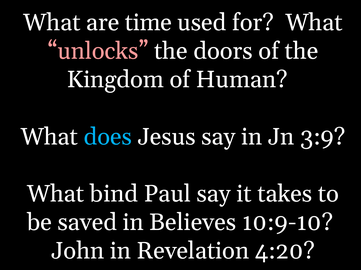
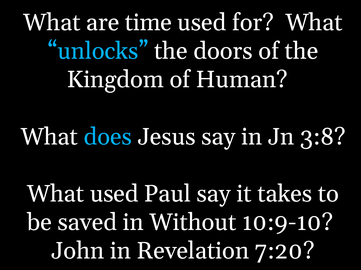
unlocks colour: pink -> light blue
3:9: 3:9 -> 3:8
What bind: bind -> used
Believes: Believes -> Without
4:20: 4:20 -> 7:20
